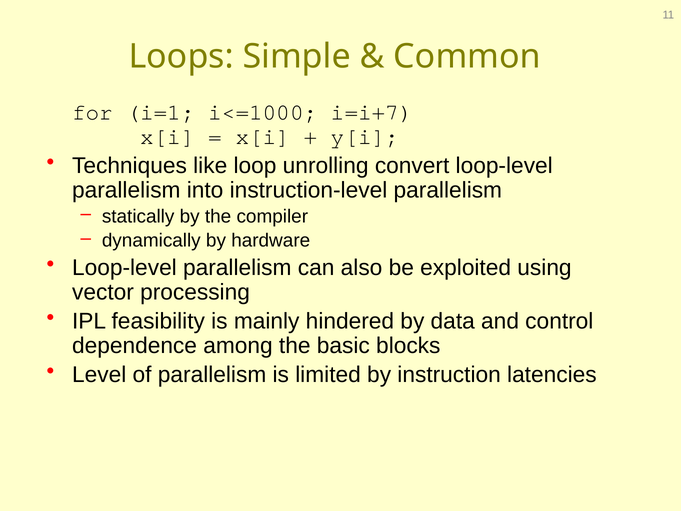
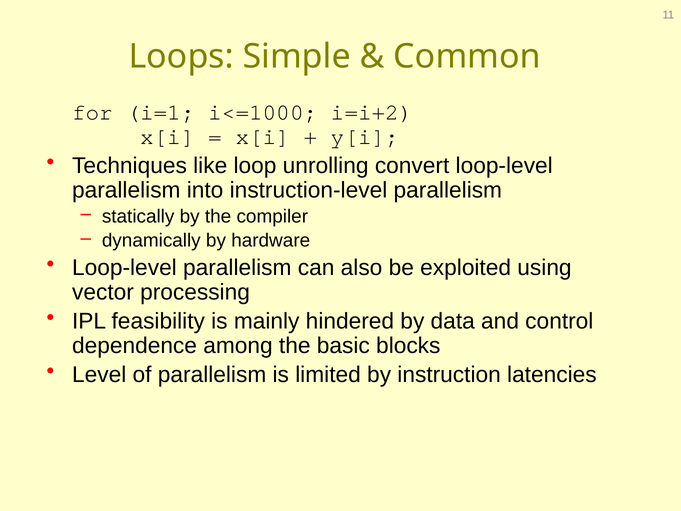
i=i+7: i=i+7 -> i=i+2
